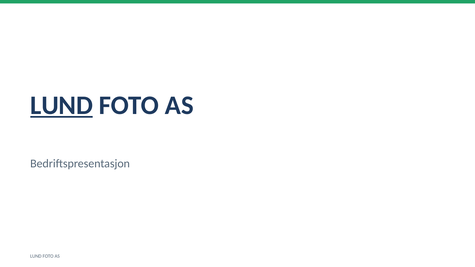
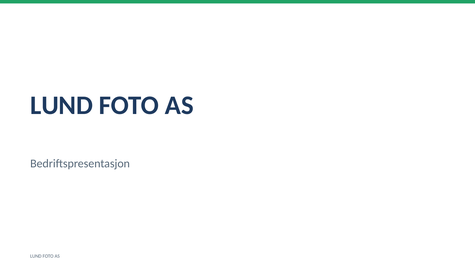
LUND at (62, 105) underline: present -> none
